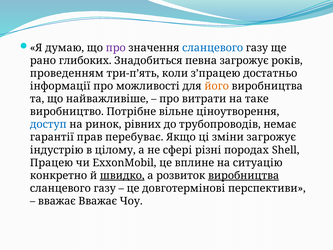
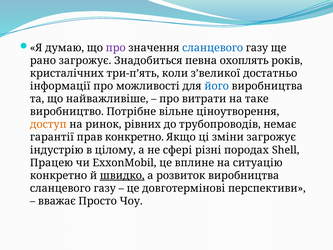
рано глибоких: глибоких -> загрожує
певна загрожує: загрожує -> охоплять
проведенням: проведенням -> кристалічних
з’працею: з’працею -> з’великої
його colour: orange -> blue
доступ colour: blue -> orange
прав перебуває: перебуває -> конкретно
виробництва at (244, 175) underline: present -> none
вважає Вважає: Вважає -> Просто
